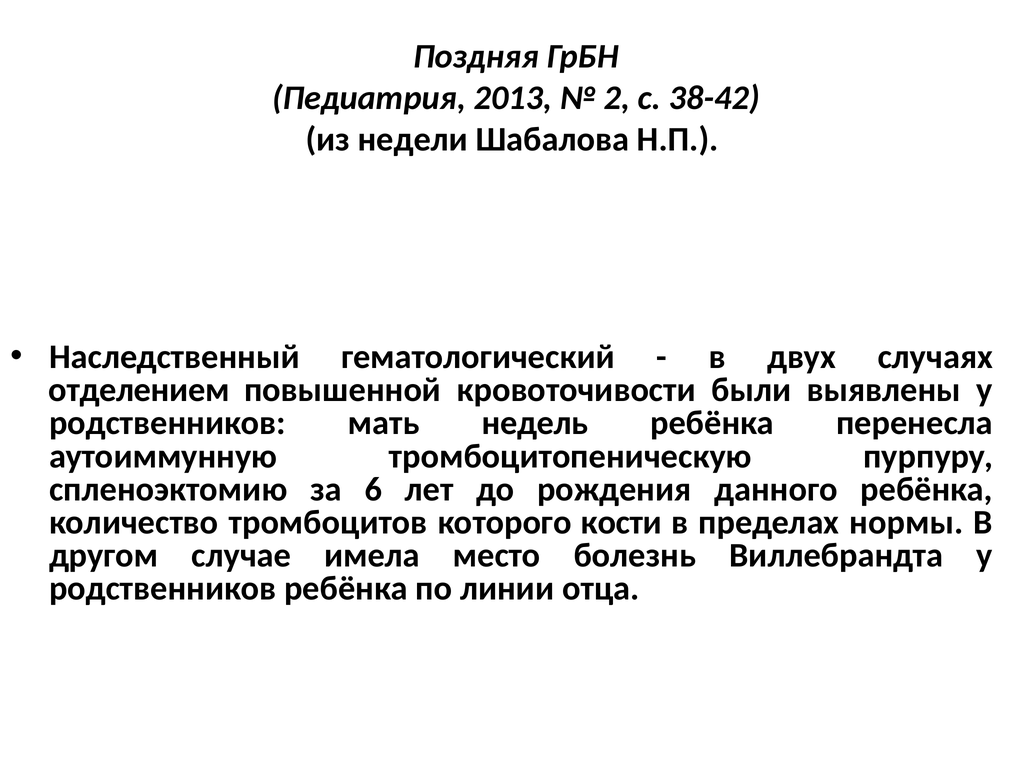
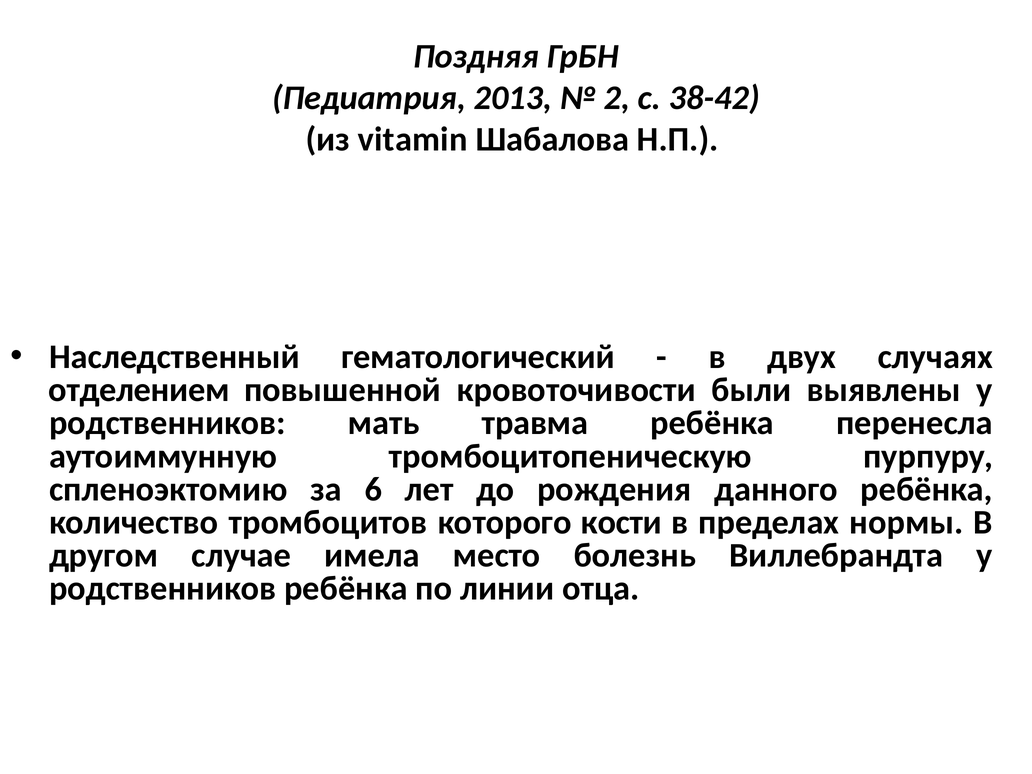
недели: недели -> vitamin
недель: недель -> травма
